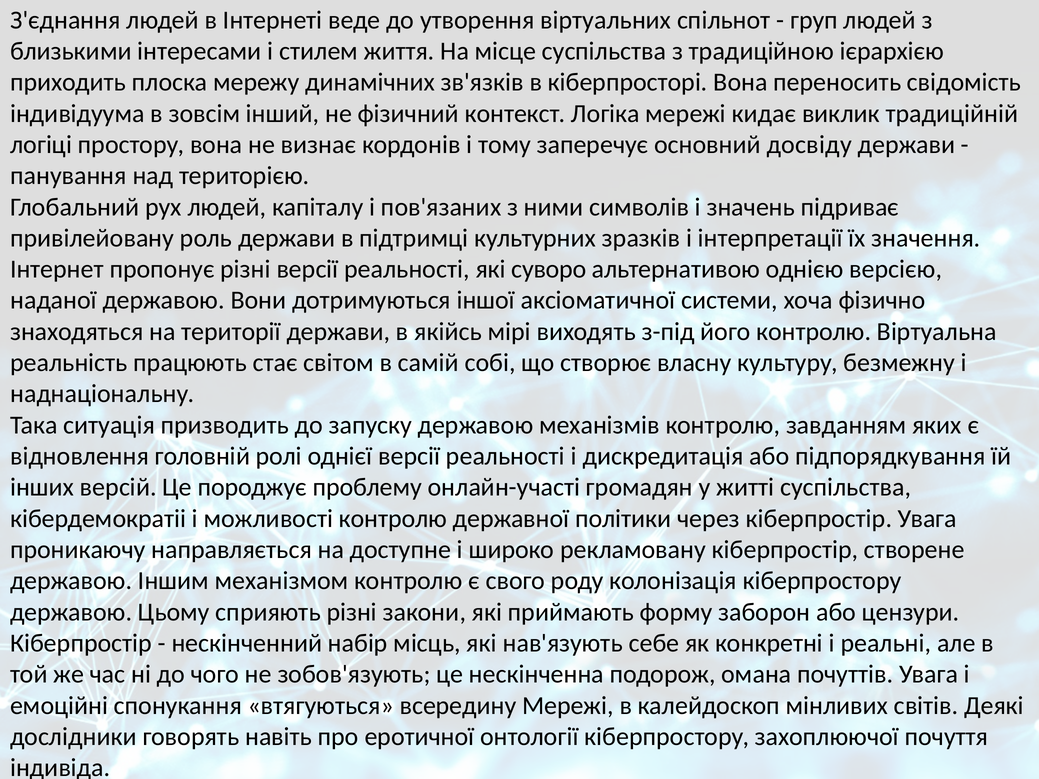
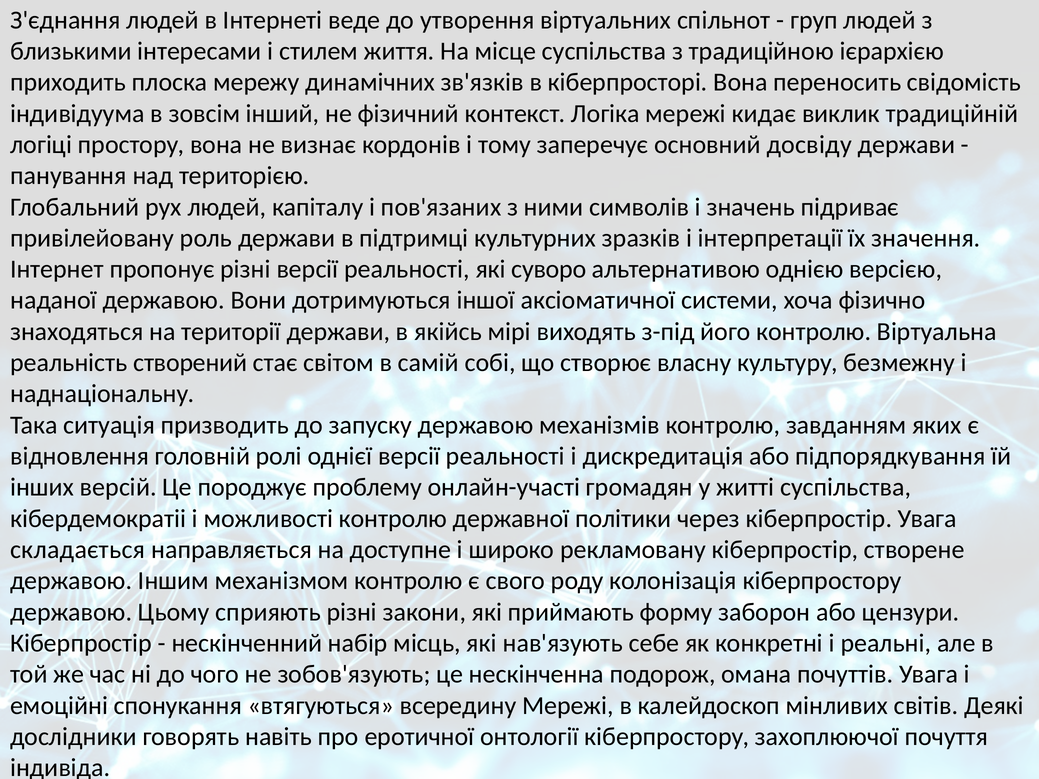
працюють: працюють -> створений
проникаючу: проникаючу -> складається
